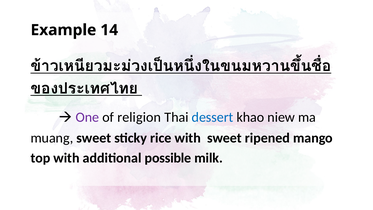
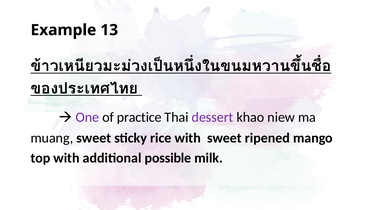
14: 14 -> 13
religion: religion -> practice
dessert colour: blue -> purple
